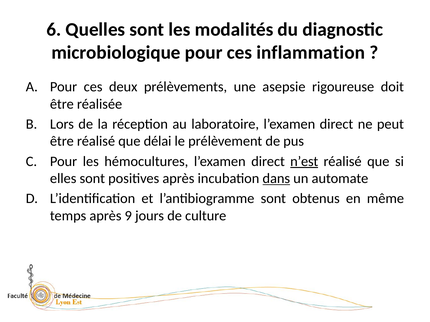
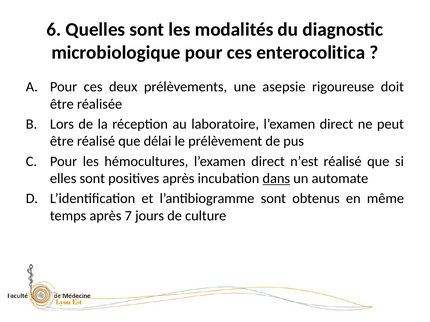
inflammation: inflammation -> enterocolitica
n’est underline: present -> none
9: 9 -> 7
